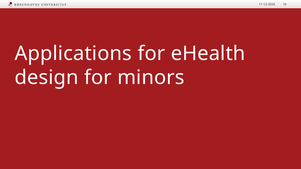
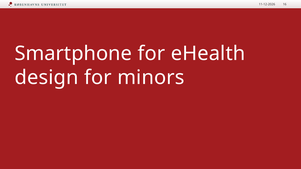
Applications: Applications -> Smartphone
